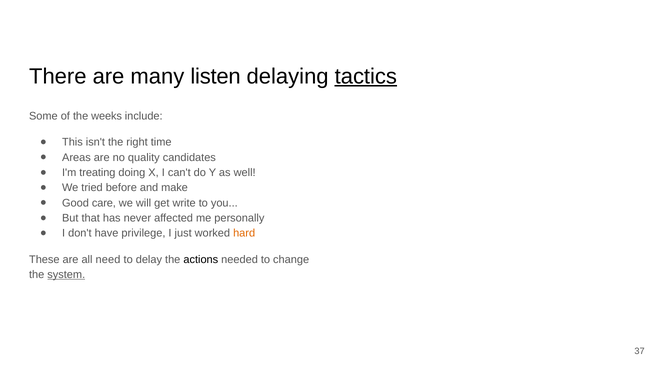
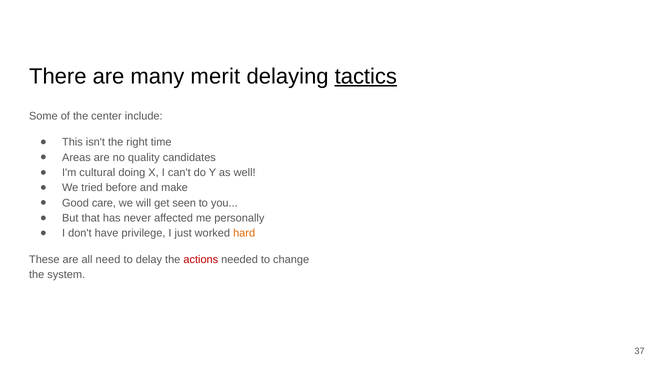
listen: listen -> merit
weeks: weeks -> center
treating: treating -> cultural
write: write -> seen
actions colour: black -> red
system underline: present -> none
